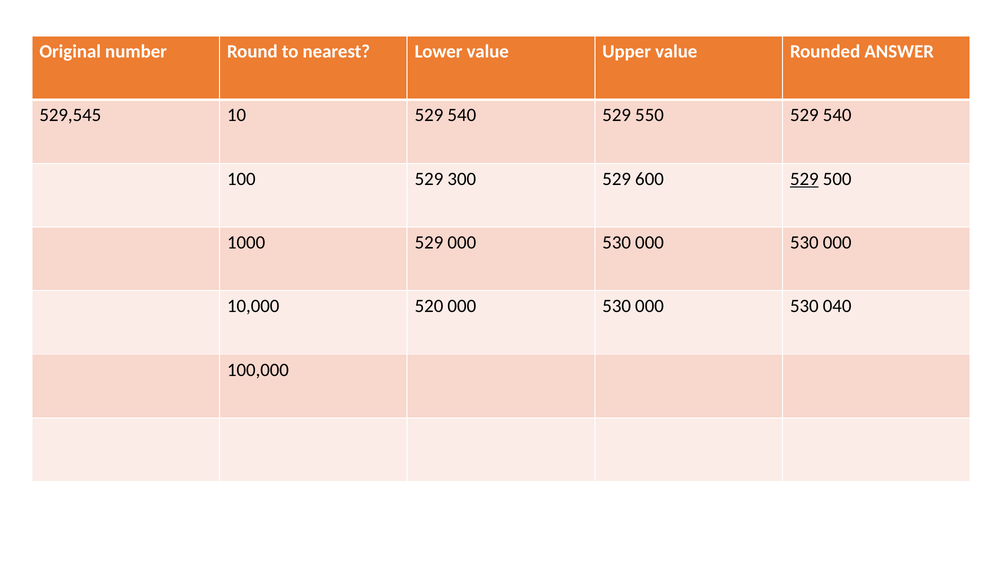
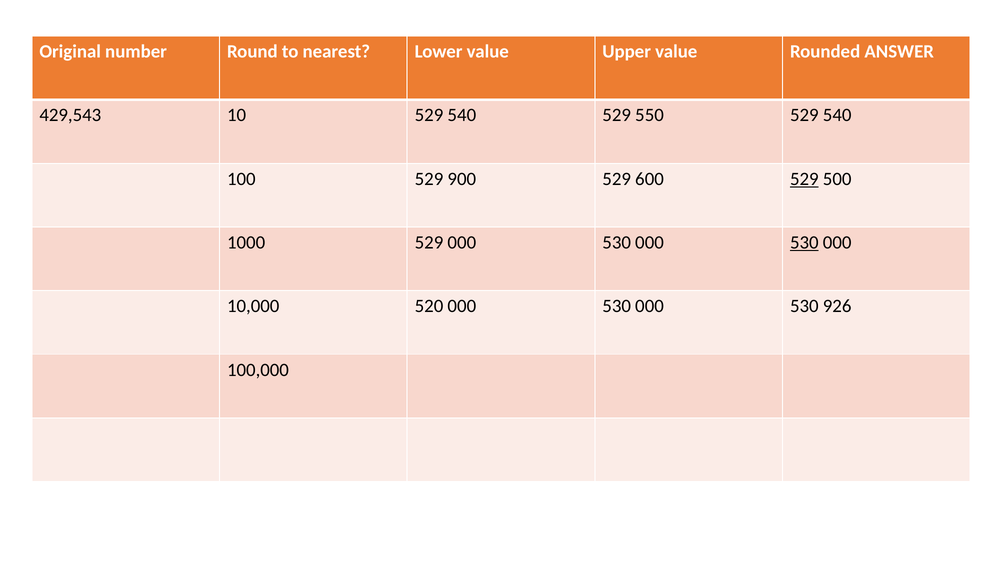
529,545: 529,545 -> 429,543
300: 300 -> 900
530 at (804, 243) underline: none -> present
040: 040 -> 926
